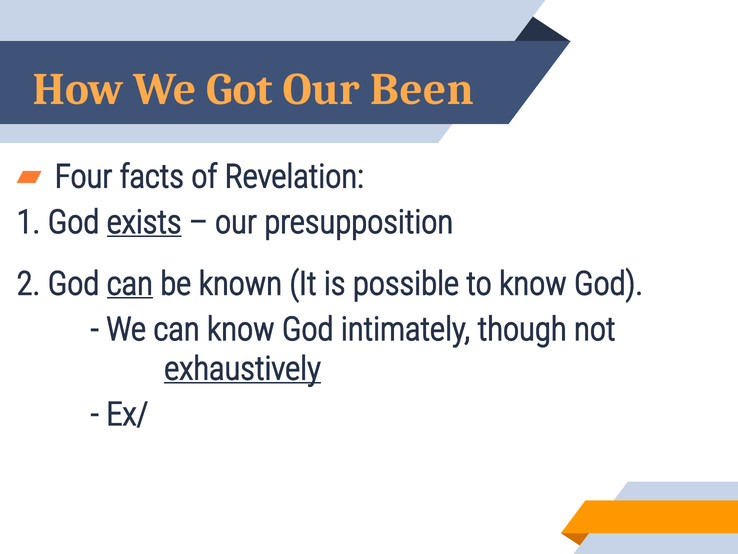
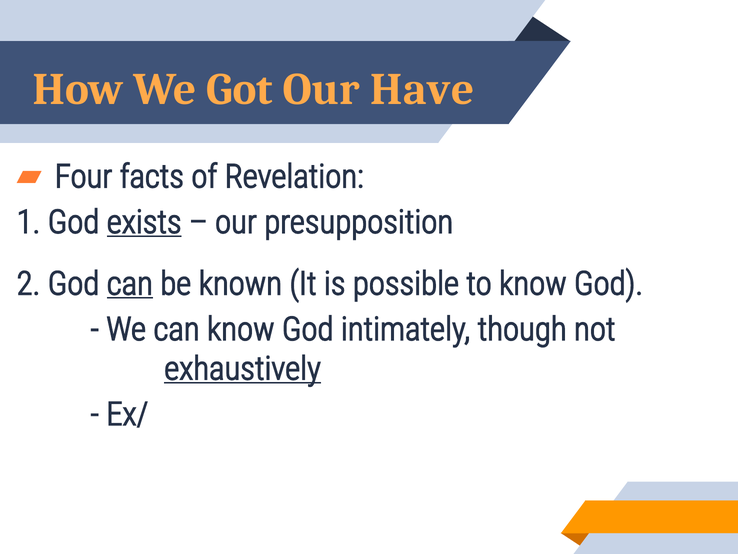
Been: Been -> Have
